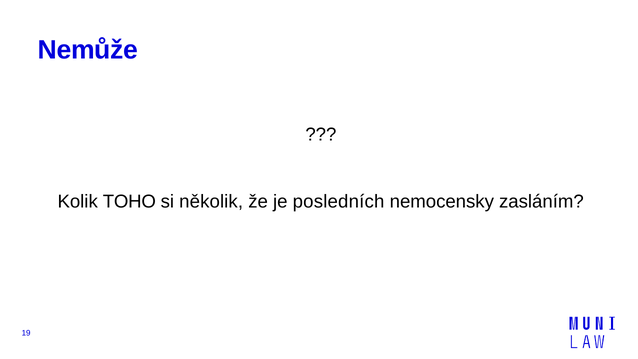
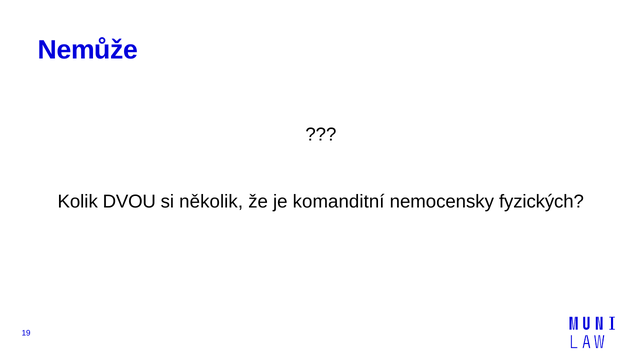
TOHO: TOHO -> DVOU
posledních: posledních -> komanditní
zasláním: zasláním -> fyzických
